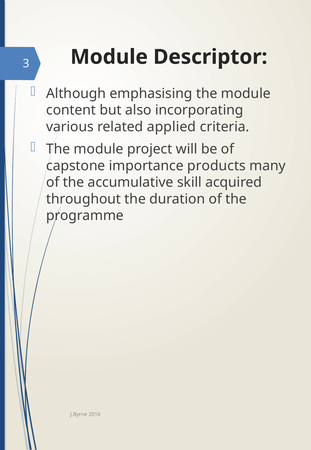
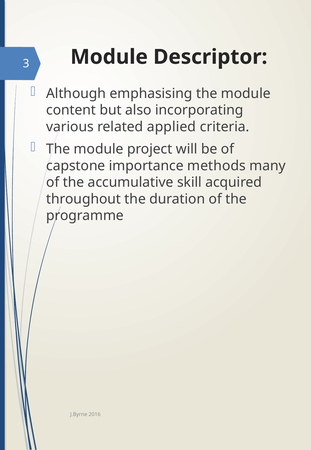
products: products -> methods
